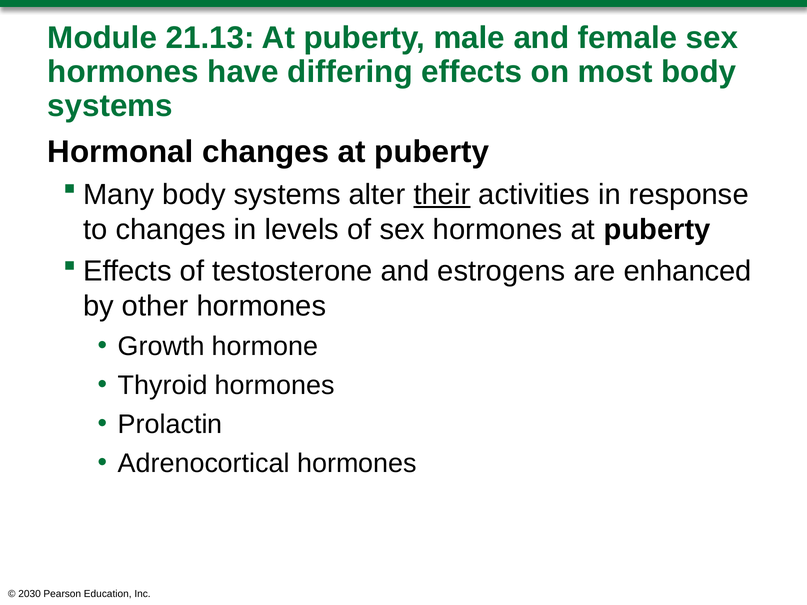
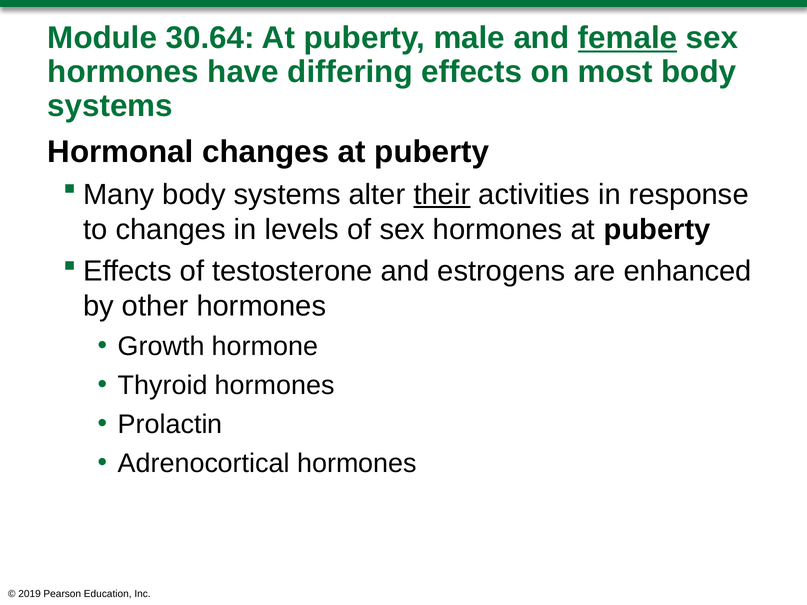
21.13: 21.13 -> 30.64
female underline: none -> present
2030: 2030 -> 2019
